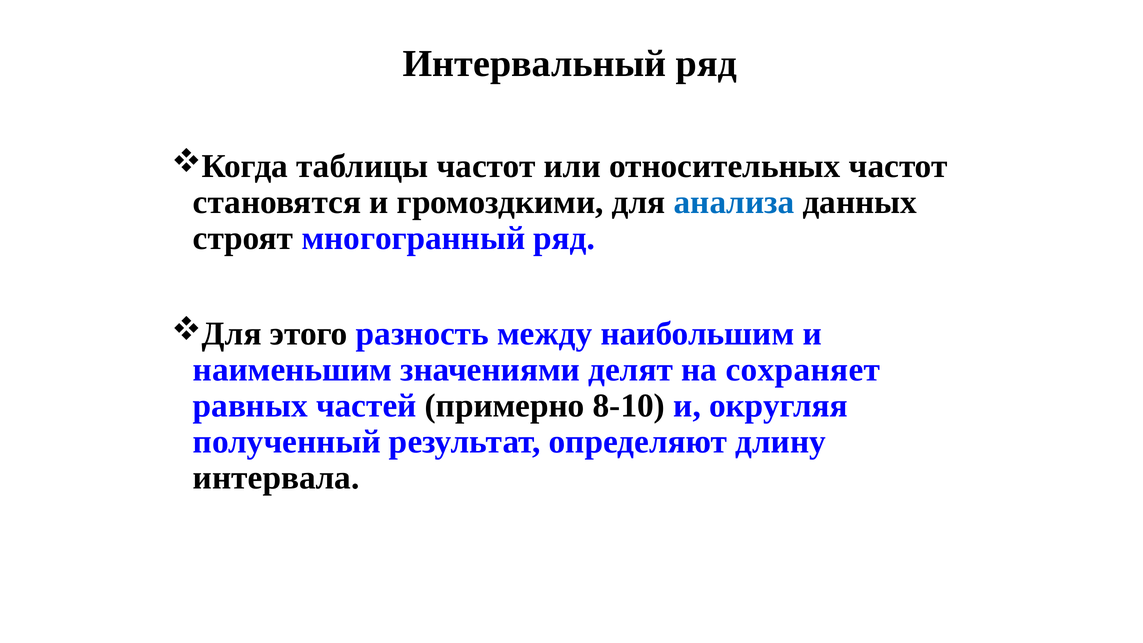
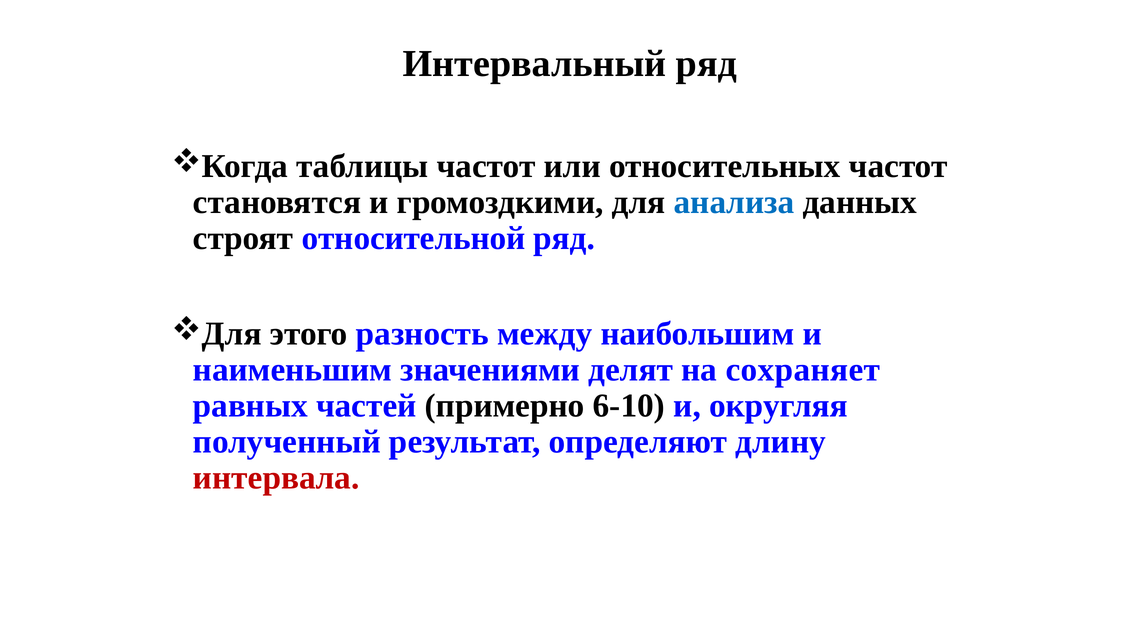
многогранный: многогранный -> относительной
8-10: 8-10 -> 6-10
интервала colour: black -> red
